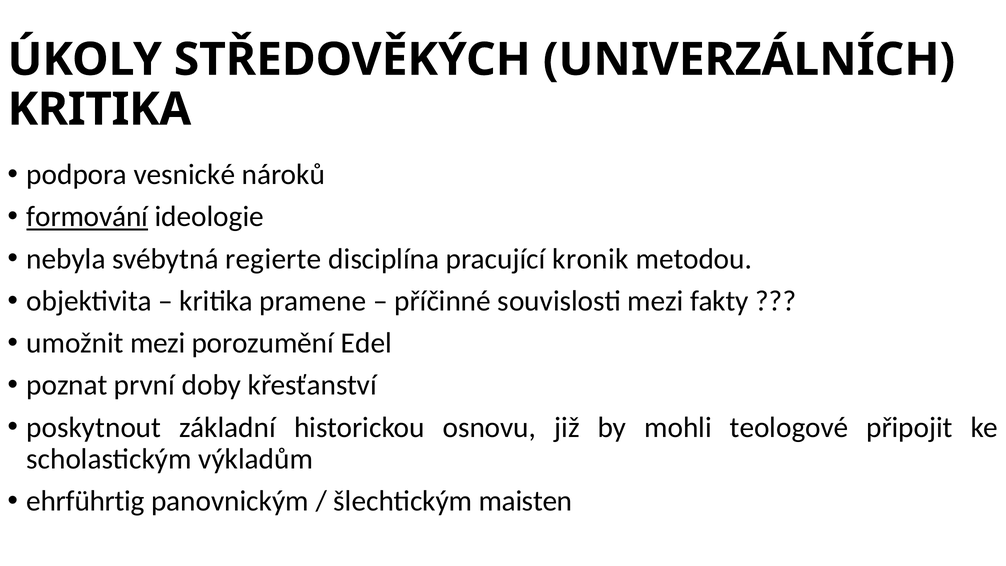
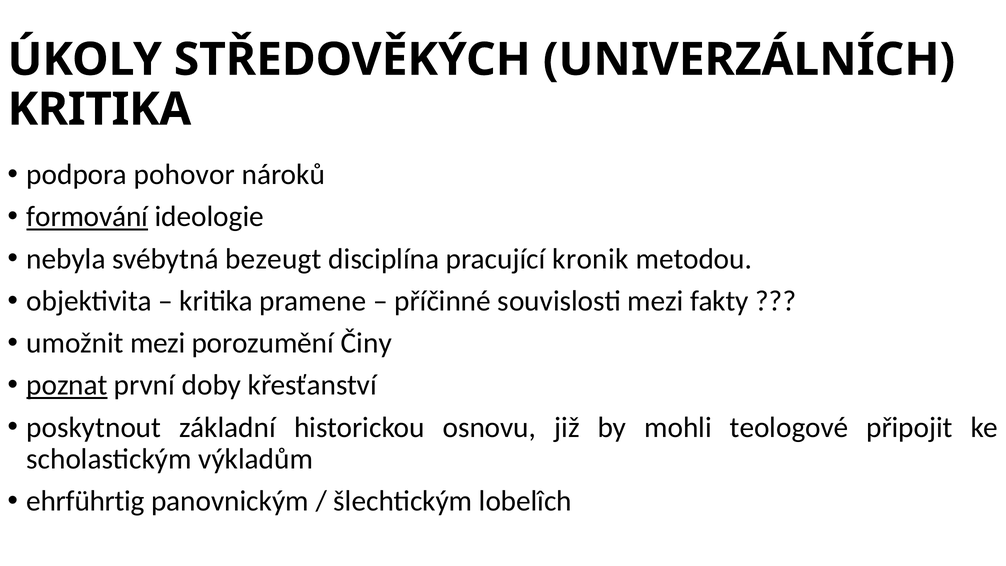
vesnické: vesnické -> pohovor
regierte: regierte -> bezeugt
Edel: Edel -> Činy
poznat underline: none -> present
maisten: maisten -> lobelîch
